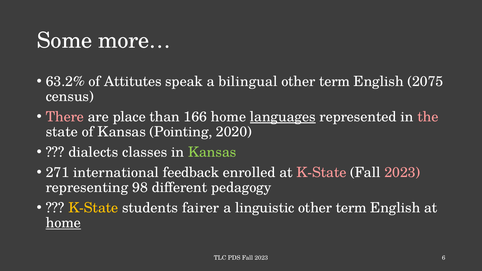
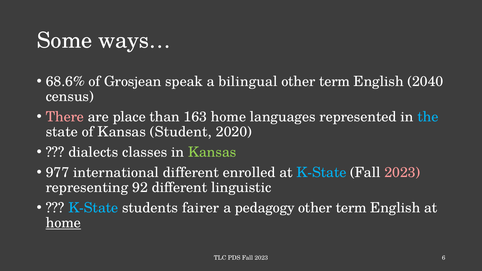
more…: more… -> ways…
63.2%: 63.2% -> 68.6%
Attitutes: Attitutes -> Grosjean
2075: 2075 -> 2040
166: 166 -> 163
languages underline: present -> none
the colour: pink -> light blue
Pointing: Pointing -> Student
271: 271 -> 977
international feedback: feedback -> different
K-State at (322, 172) colour: pink -> light blue
98: 98 -> 92
pedagogy: pedagogy -> linguistic
K-State at (93, 208) colour: yellow -> light blue
linguistic: linguistic -> pedagogy
